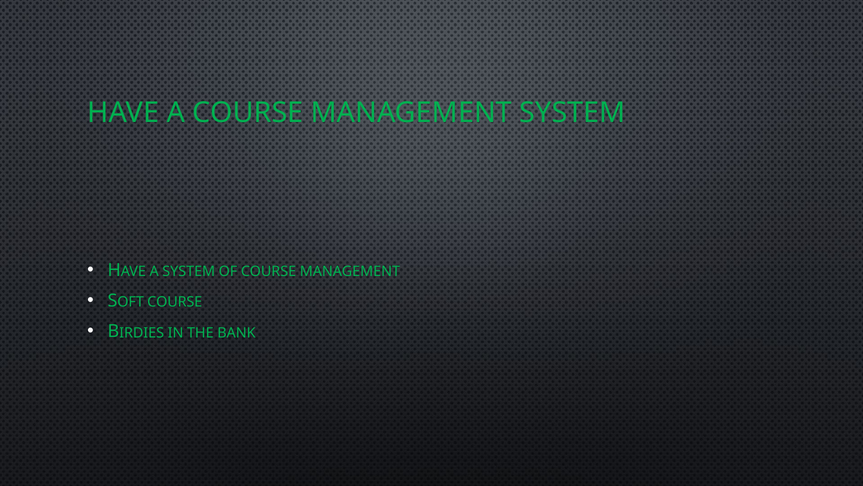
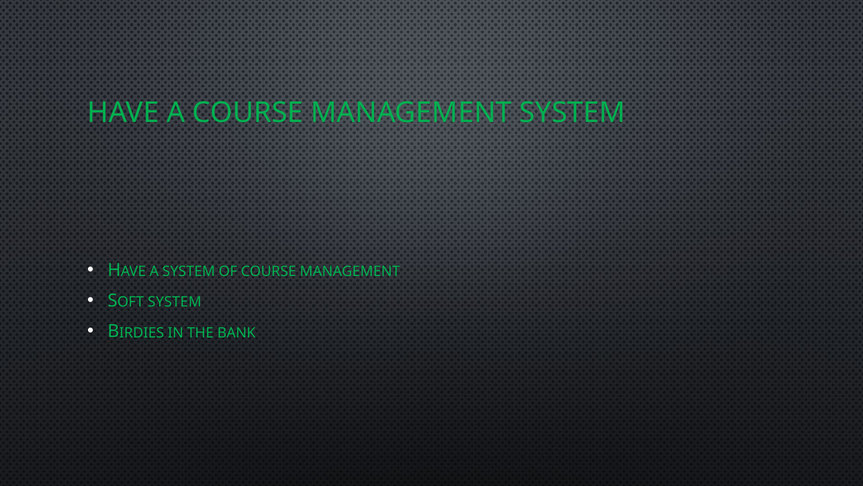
COURSE at (175, 302): COURSE -> SYSTEM
